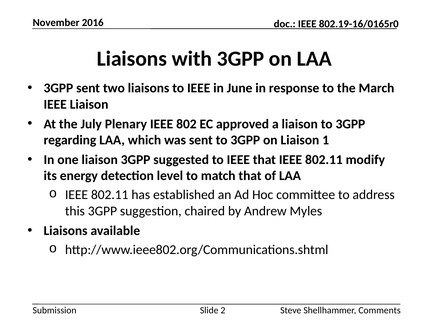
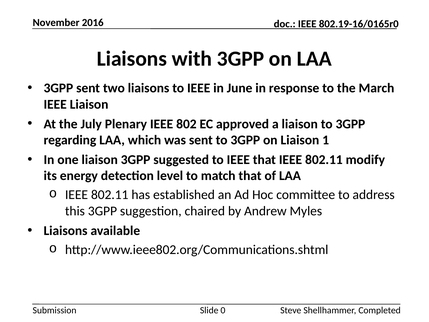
2: 2 -> 0
Comments: Comments -> Completed
